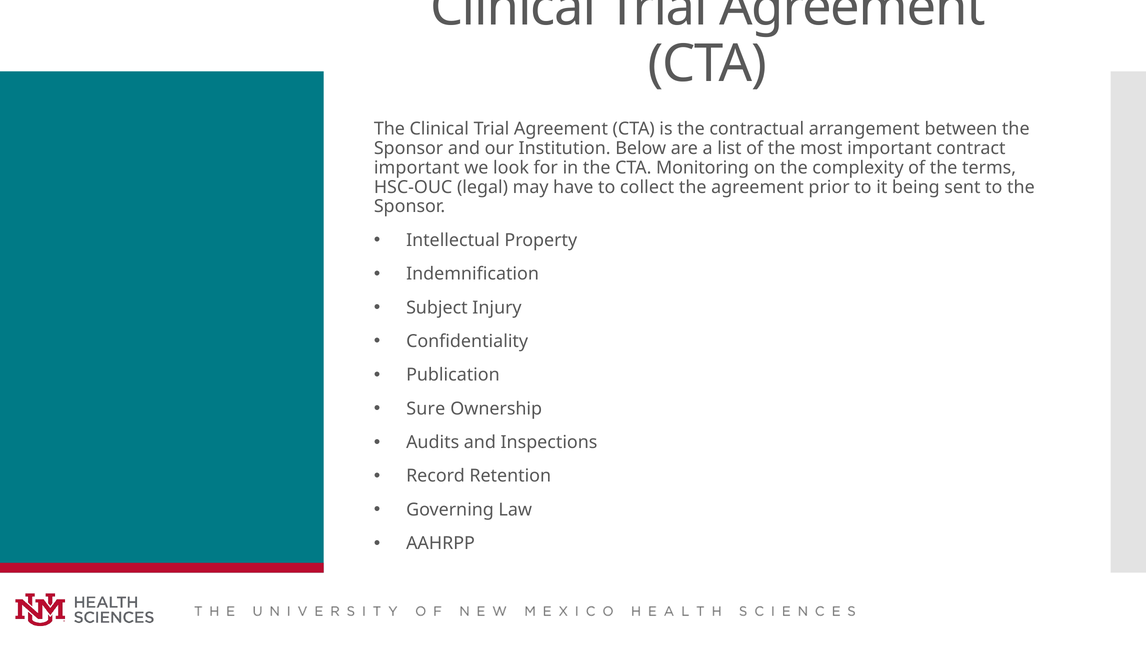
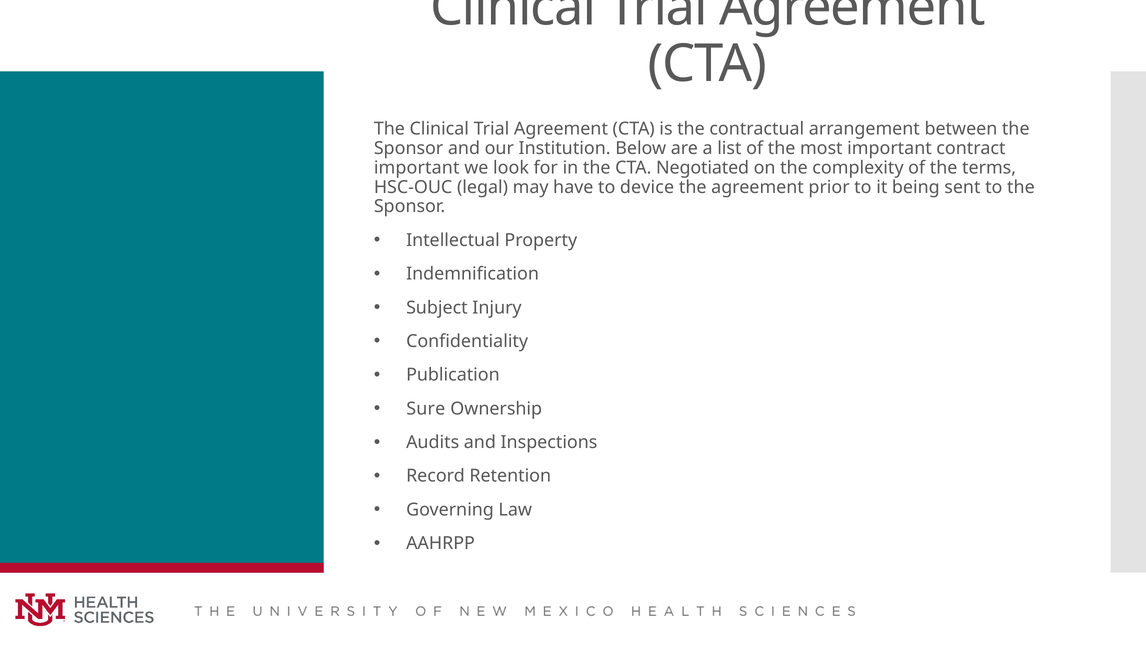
Monitoring: Monitoring -> Negotiated
collect: collect -> device
